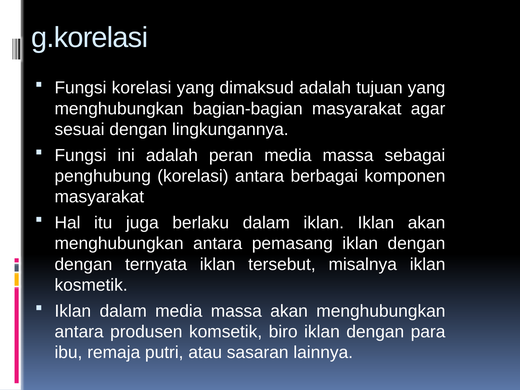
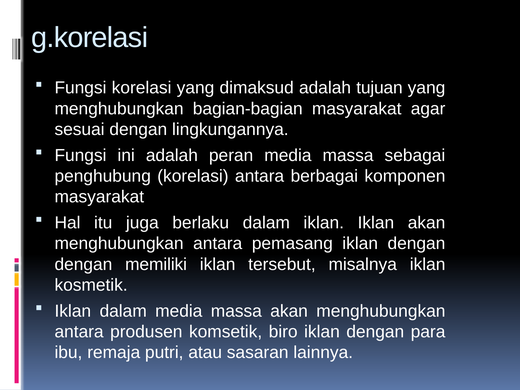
ternyata: ternyata -> memiliki
